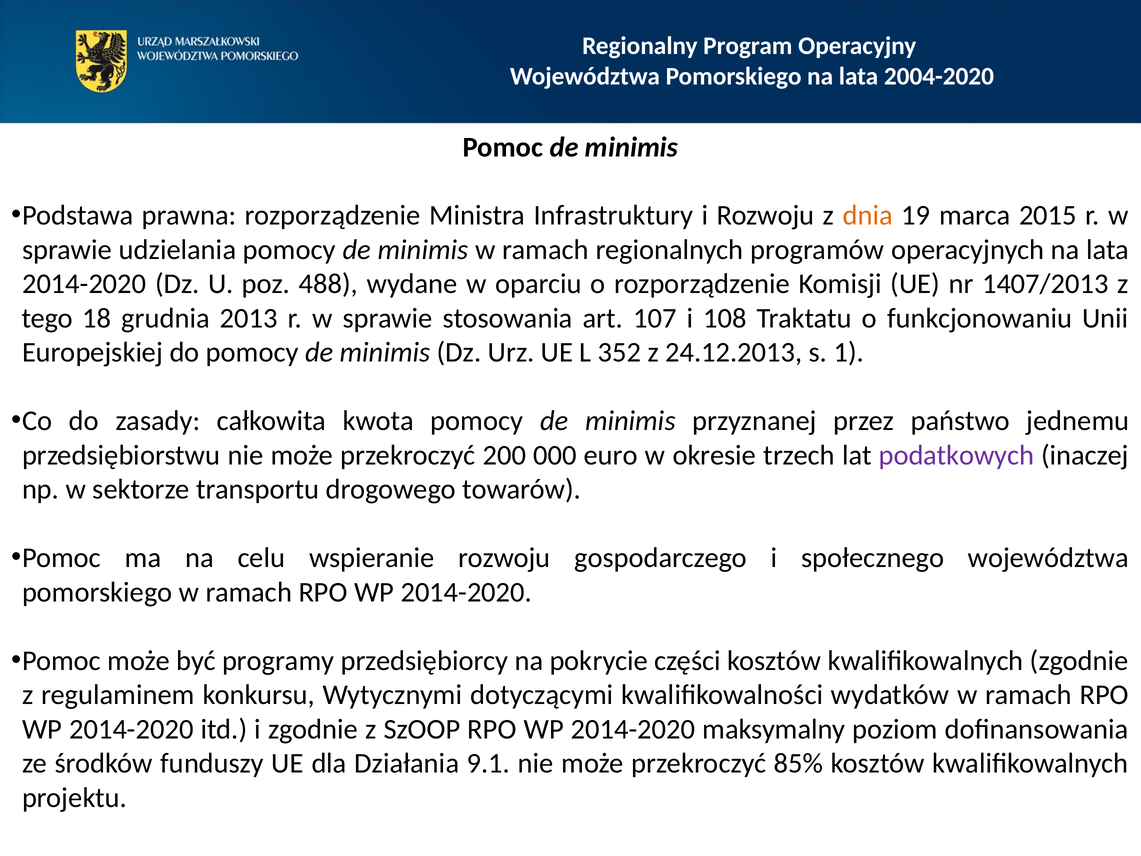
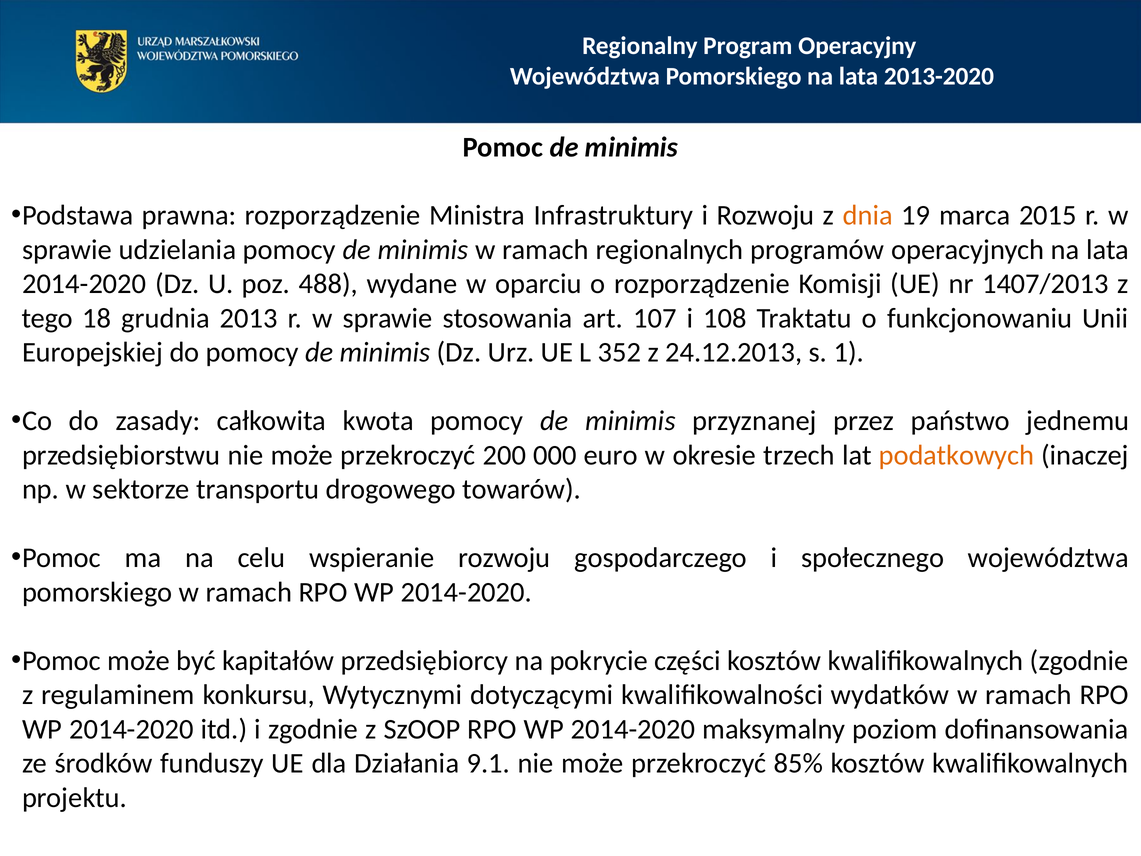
2004-2020: 2004-2020 -> 2013-2020
podatkowych colour: purple -> orange
programy: programy -> kapitałów
